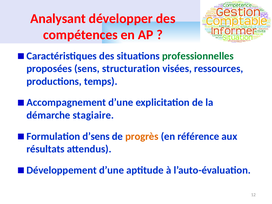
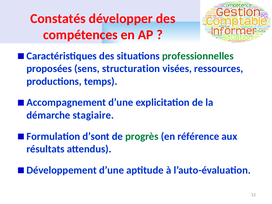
Analysant: Analysant -> Constatés
d’sens: d’sens -> d’sont
progrès colour: orange -> green
